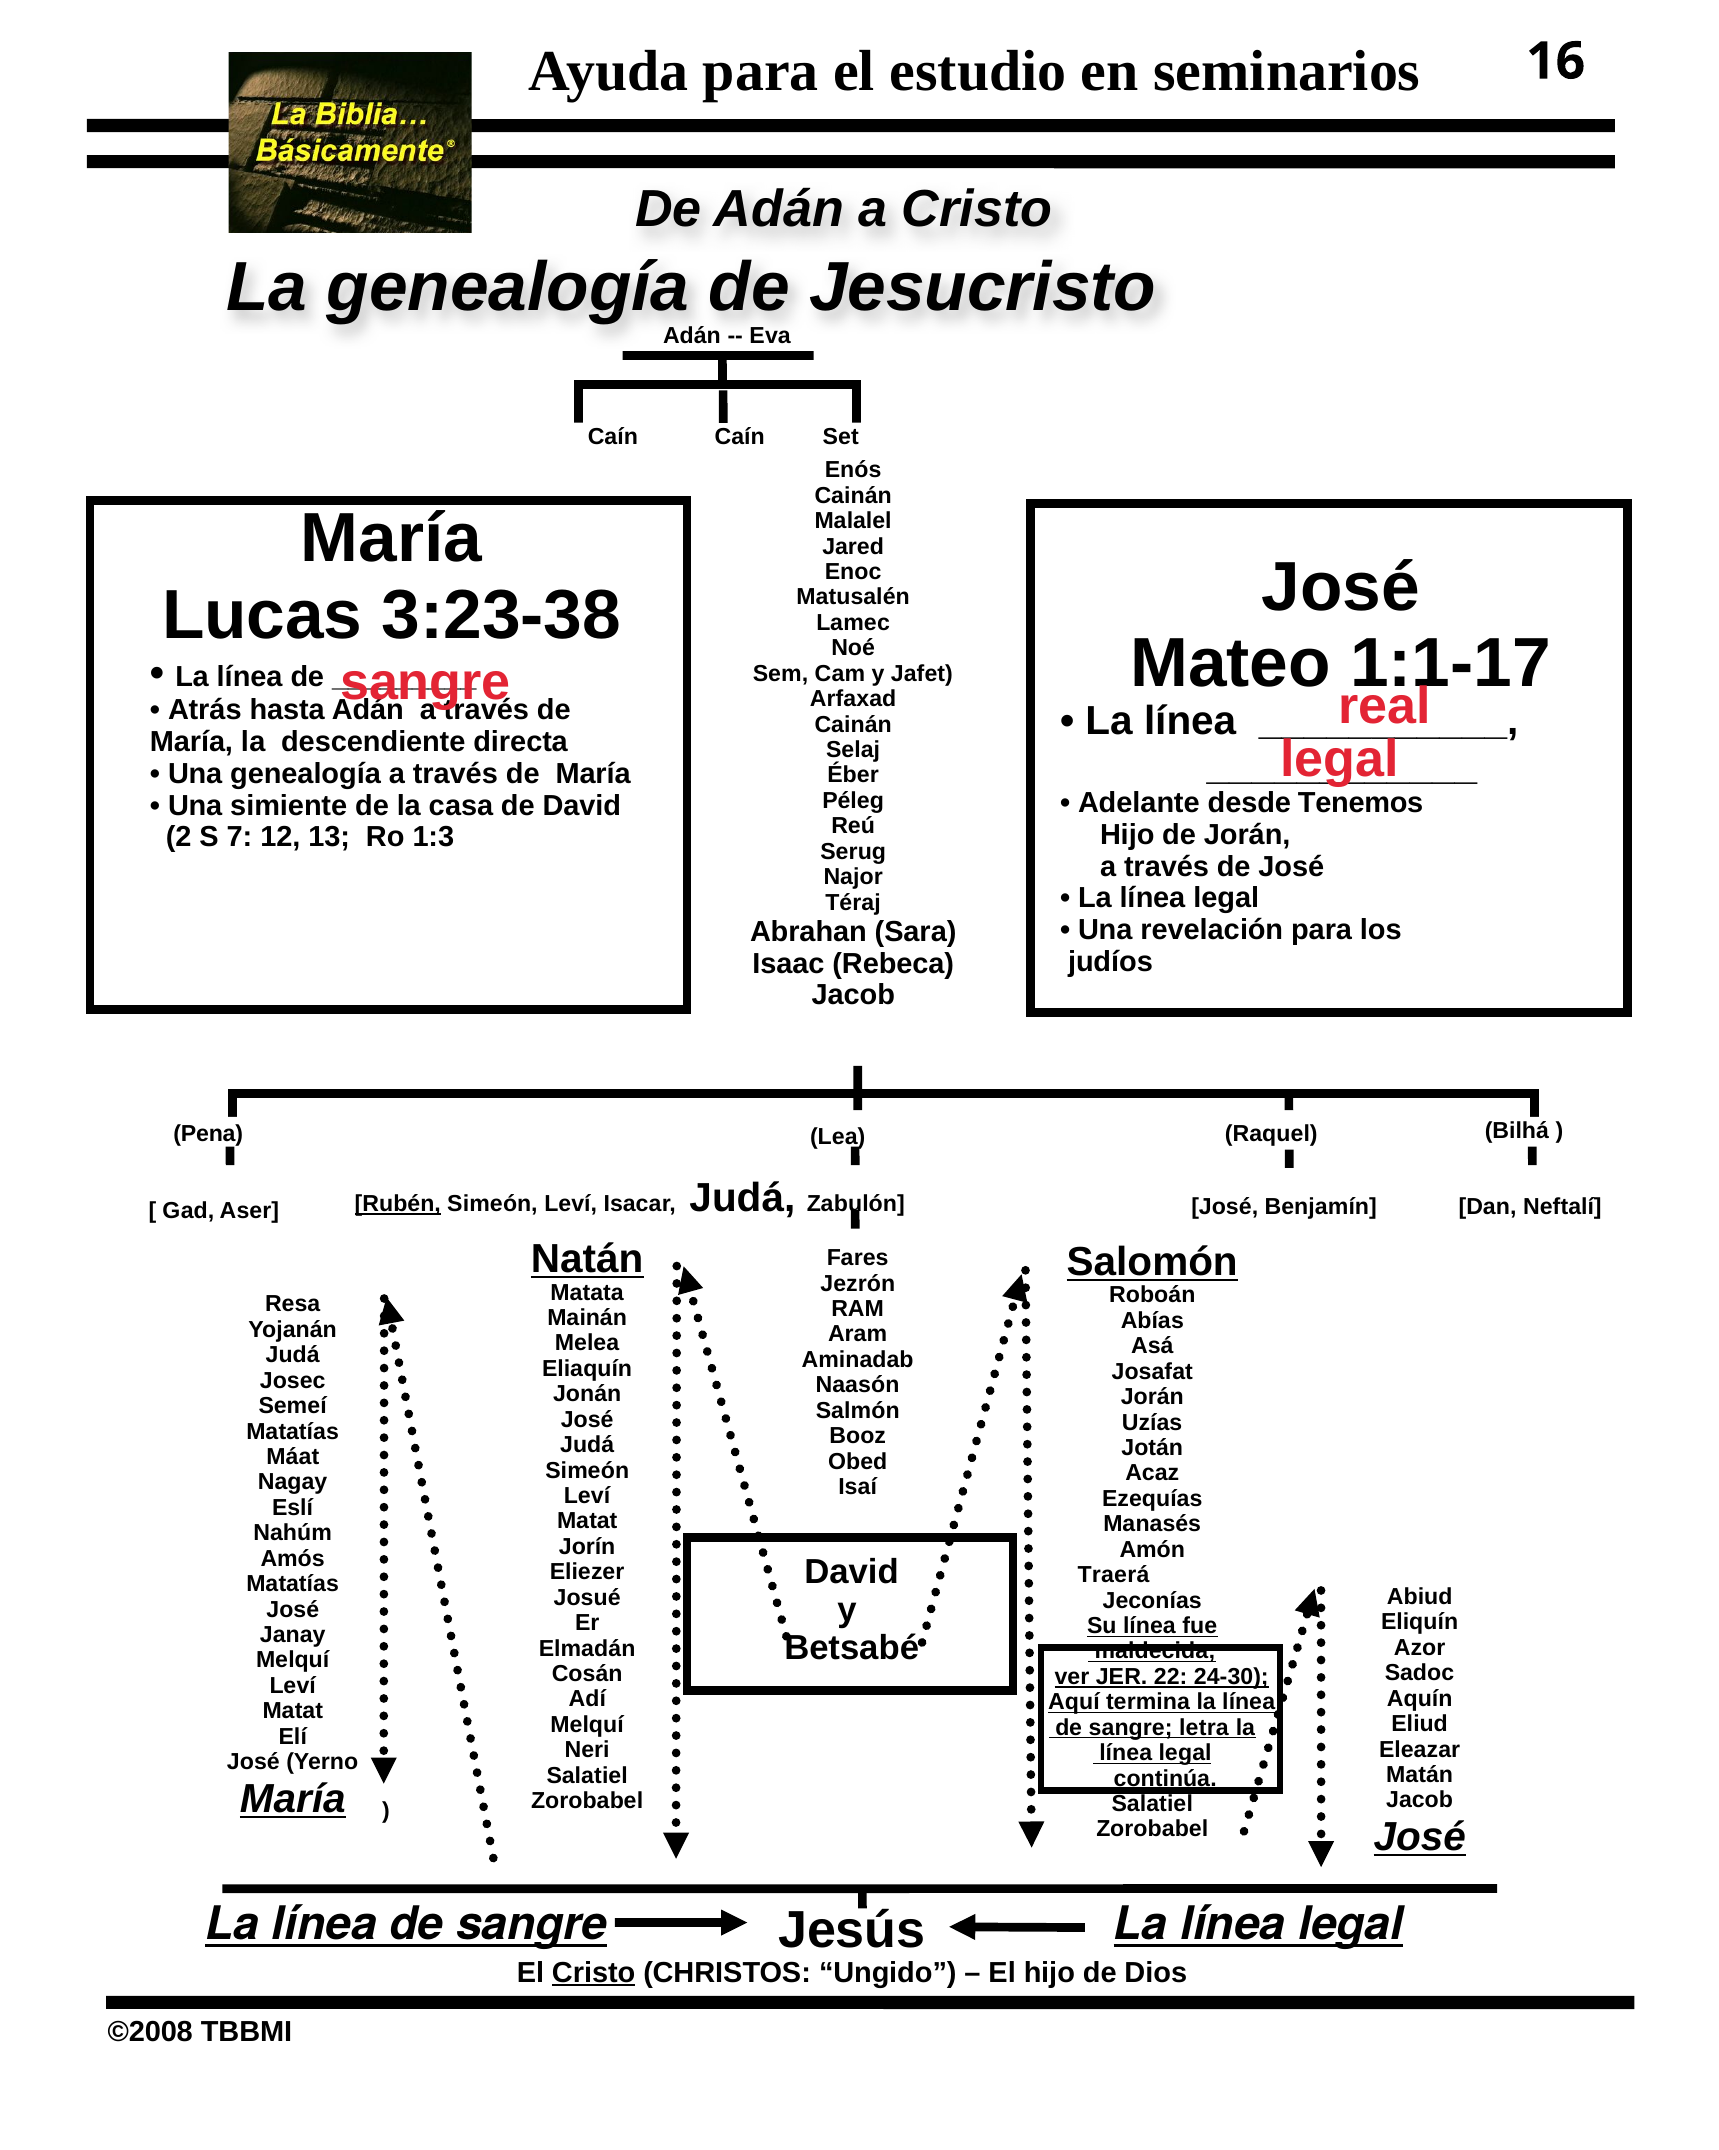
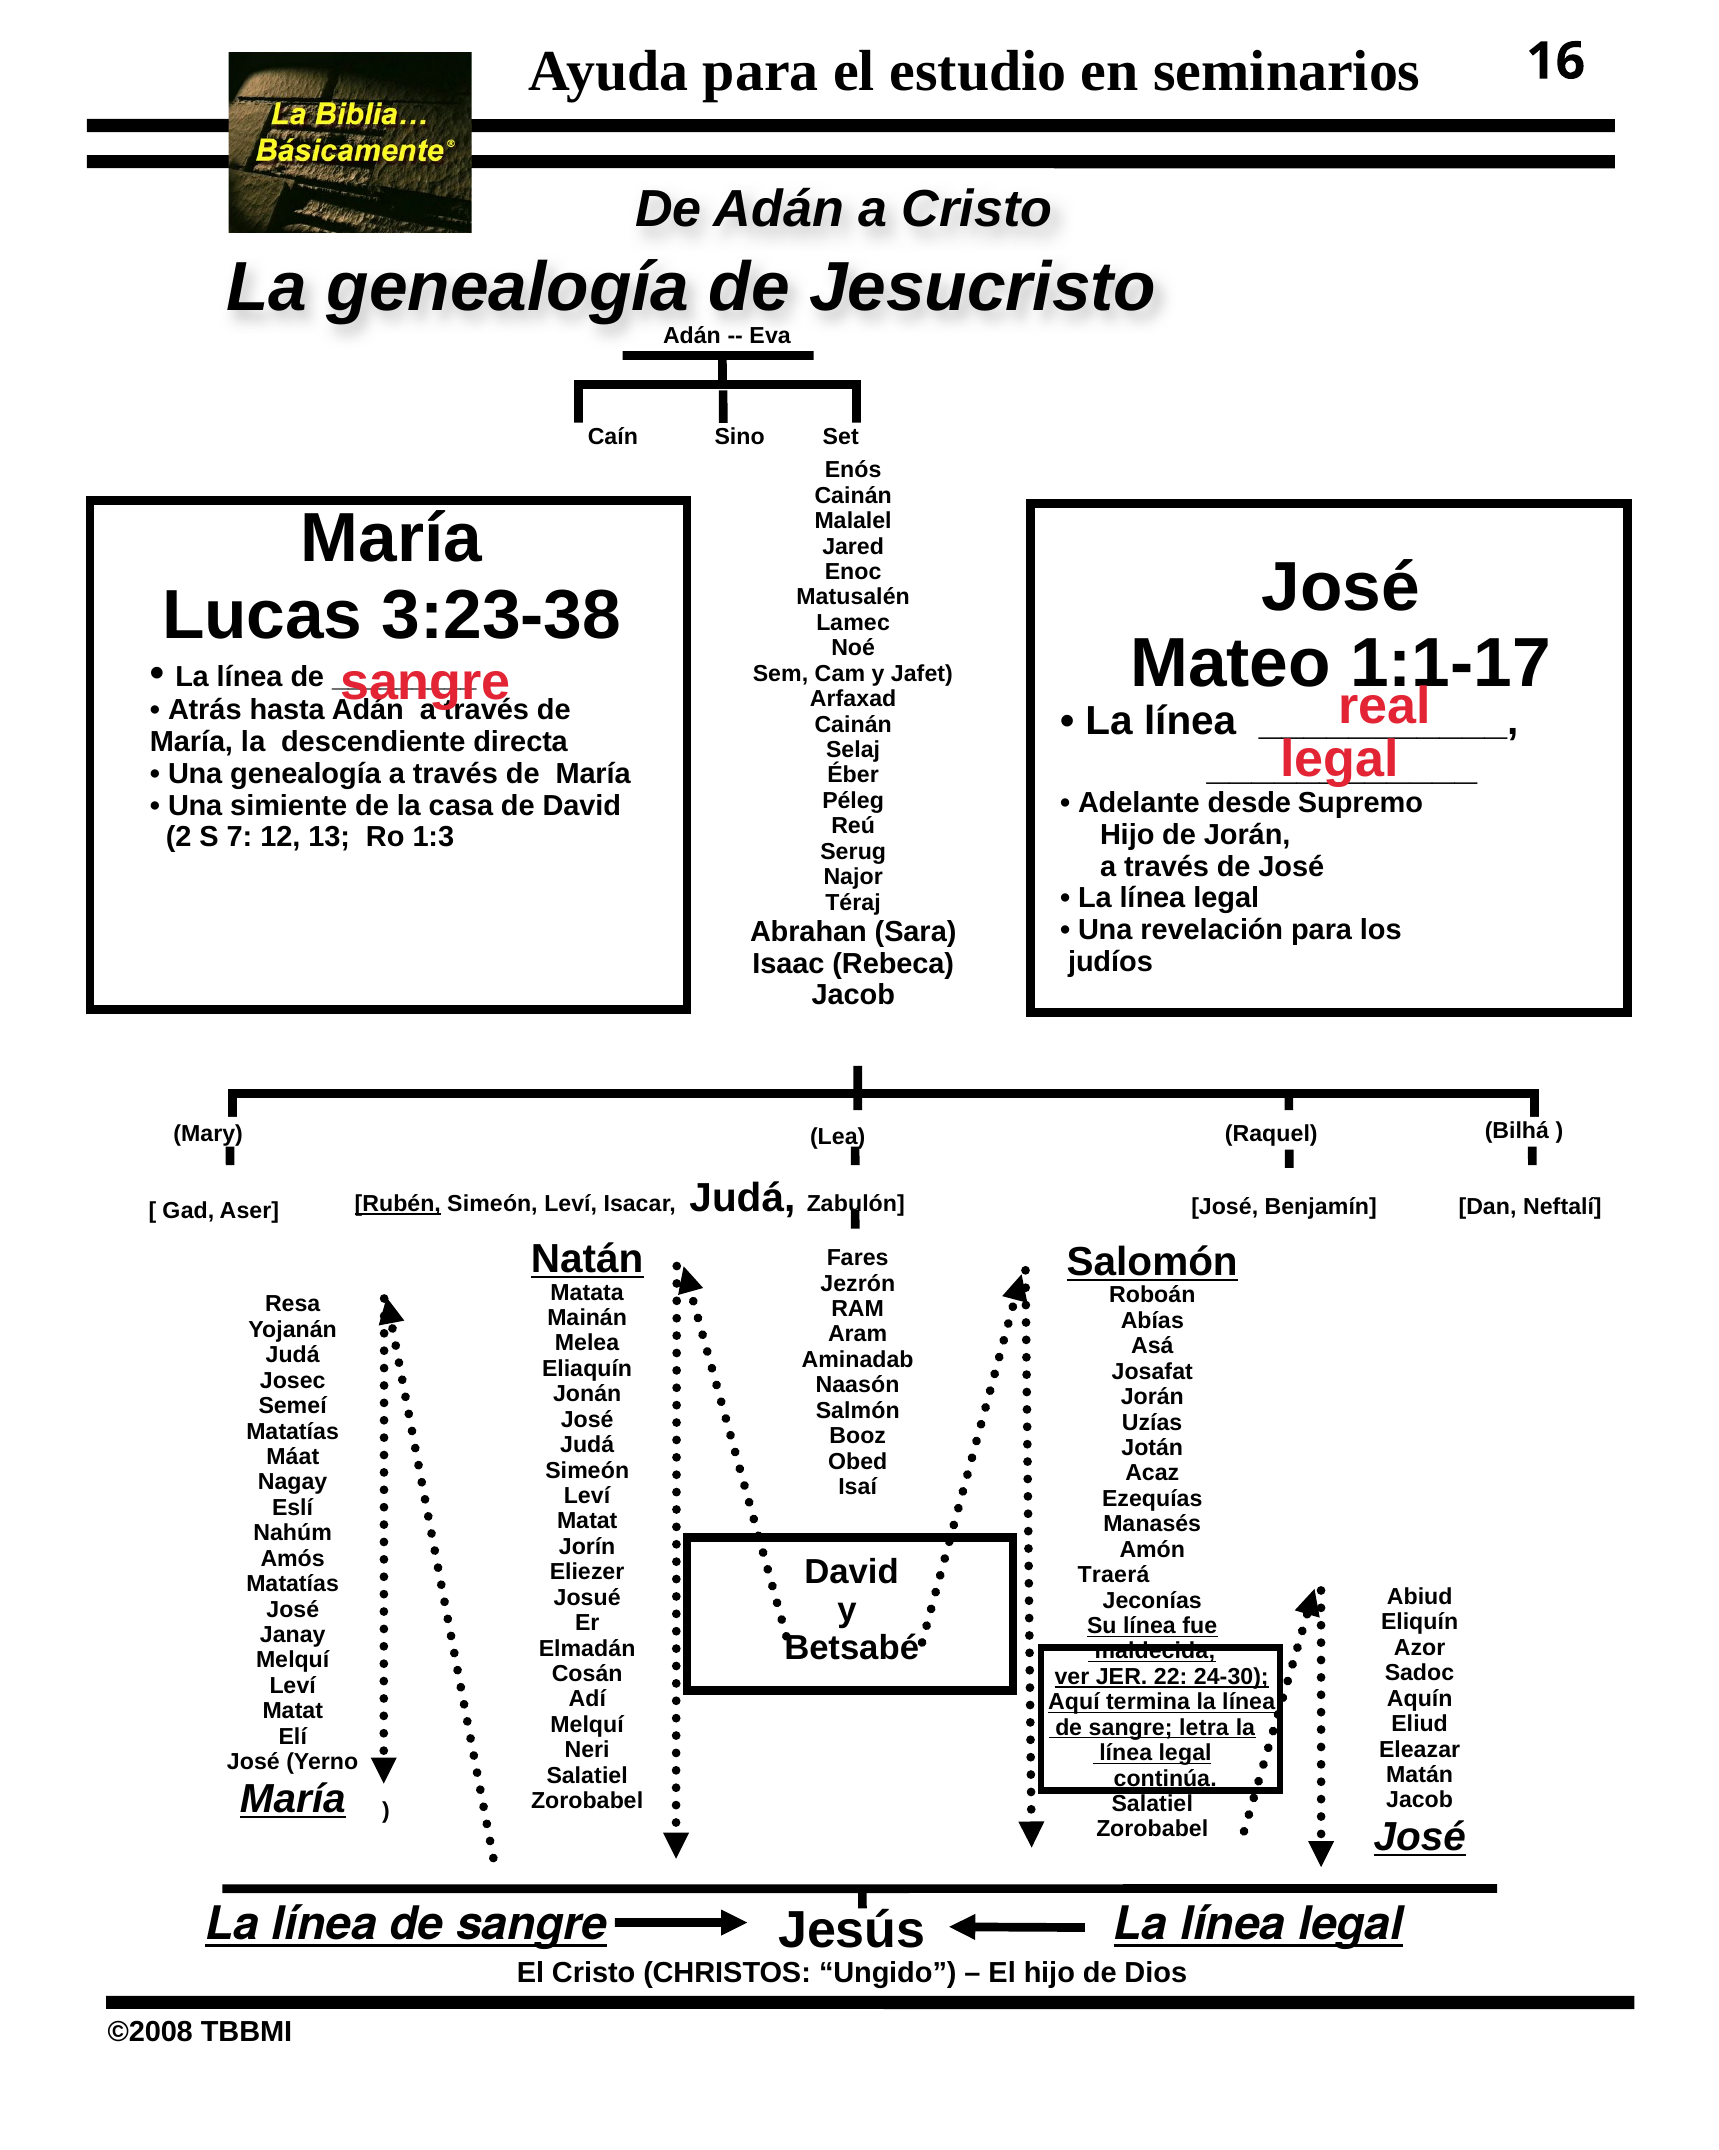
Caín Caín: Caín -> Sino
Tenemos: Tenemos -> Supremo
Pena: Pena -> Mary
Cristo at (594, 1973) underline: present -> none
